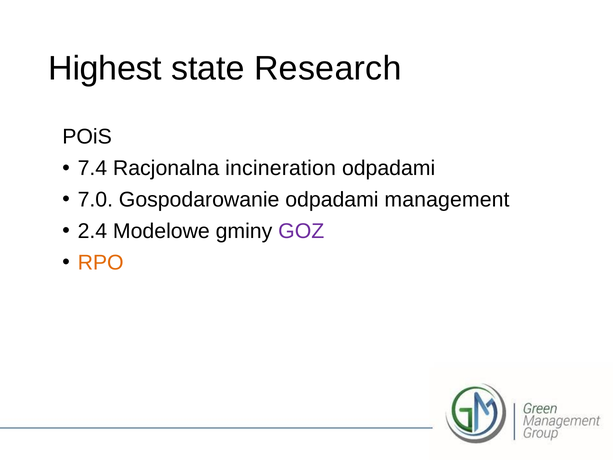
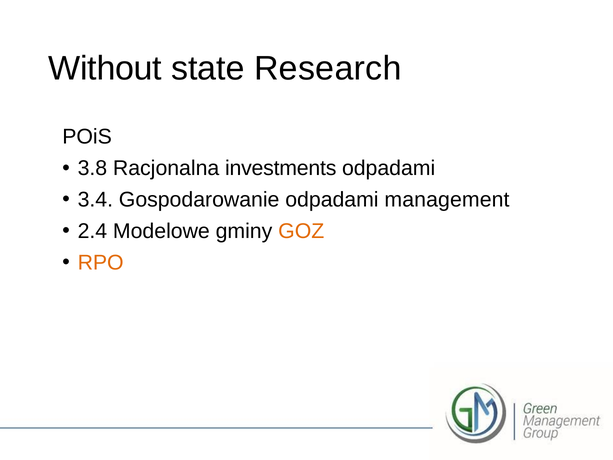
Highest: Highest -> Without
7.4: 7.4 -> 3.8
incineration: incineration -> investments
7.0: 7.0 -> 3.4
GOZ colour: purple -> orange
